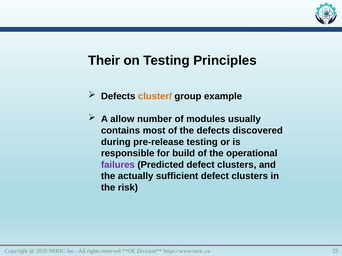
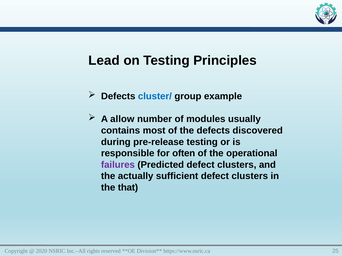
Their: Their -> Lead
cluster/ colour: orange -> blue
build: build -> often
risk: risk -> that
